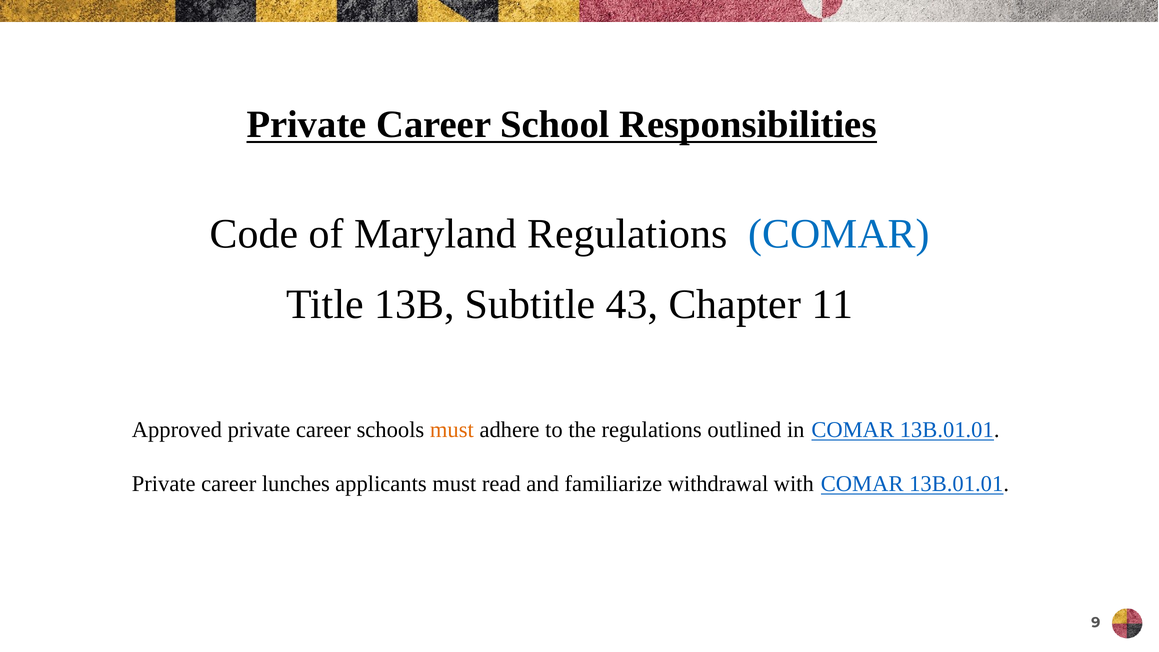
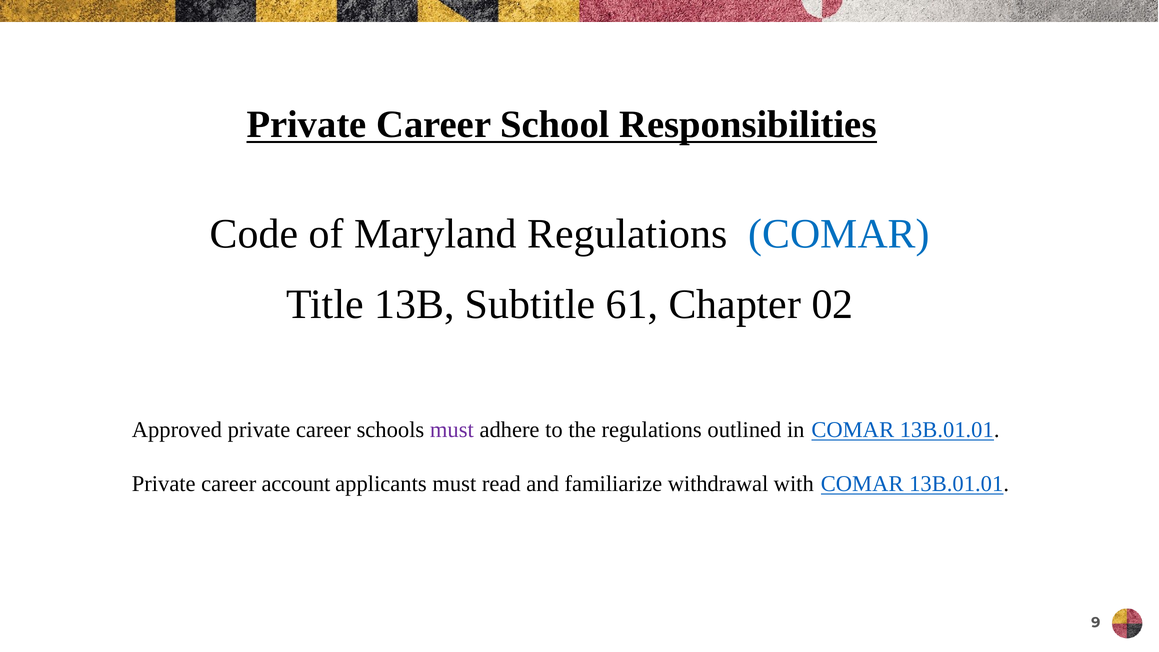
43: 43 -> 61
11: 11 -> 02
must at (452, 430) colour: orange -> purple
lunches: lunches -> account
